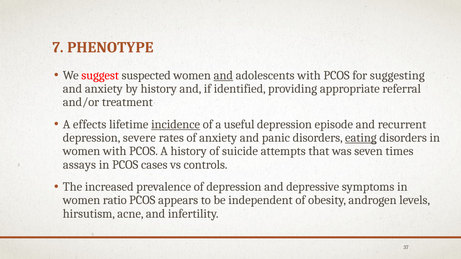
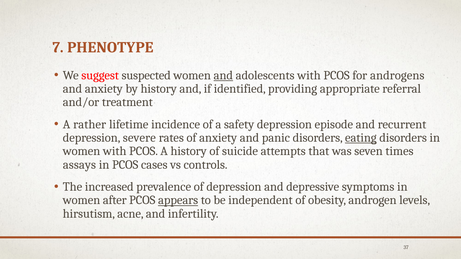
suggesting: suggesting -> androgens
effects: effects -> rather
incidence underline: present -> none
useful: useful -> safety
ratio: ratio -> after
appears underline: none -> present
